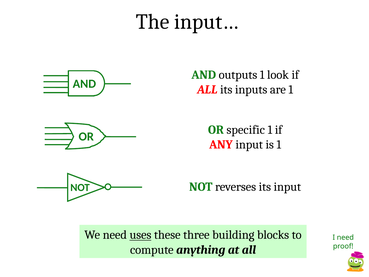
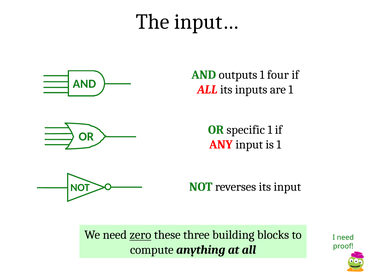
look: look -> four
uses: uses -> zero
